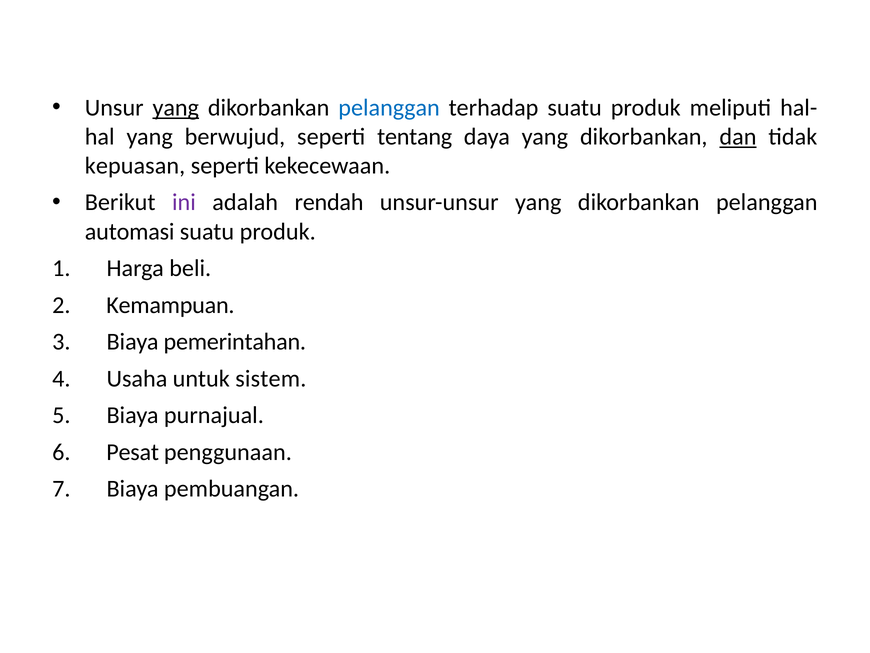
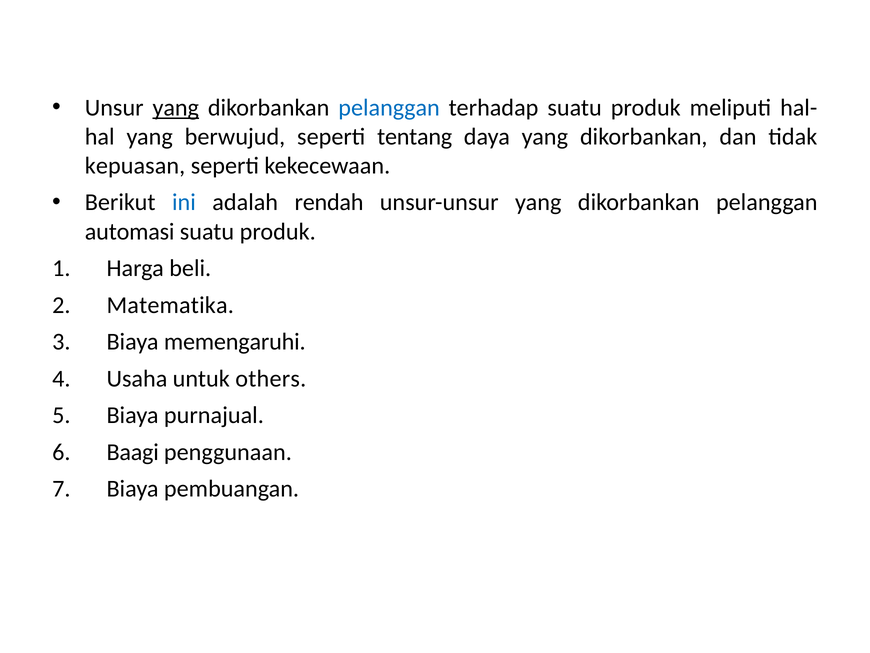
dan underline: present -> none
ini colour: purple -> blue
Kemampuan: Kemampuan -> Matematika
pemerintahan: pemerintahan -> memengaruhi
sistem: sistem -> others
Pesat: Pesat -> Baagi
